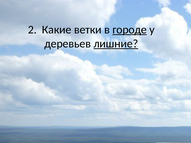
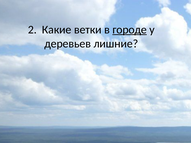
лишние underline: present -> none
